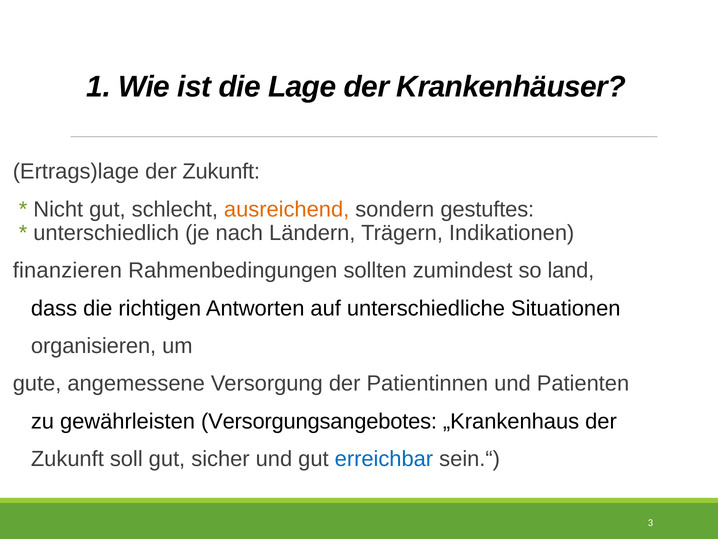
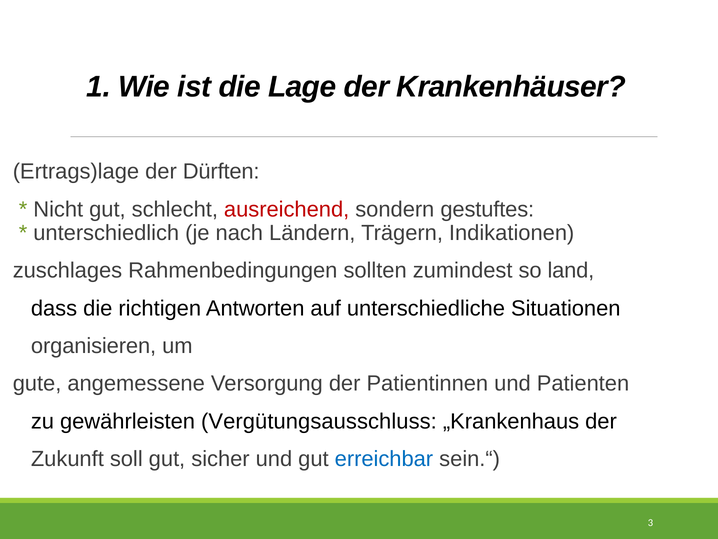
Ertrags)lage der Zukunft: Zukunft -> Dürften
ausreichend colour: orange -> red
finanzieren: finanzieren -> zuschlages
Versorgungsangebotes: Versorgungsangebotes -> Vergütungsausschluss
